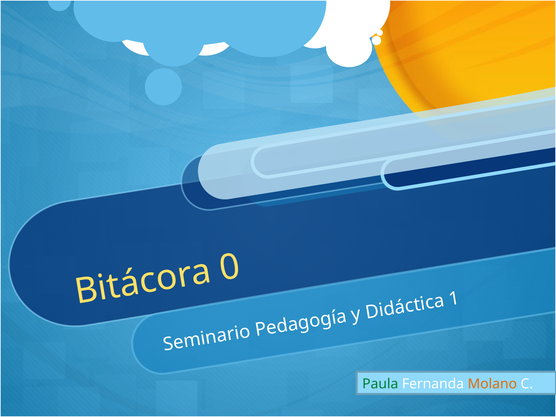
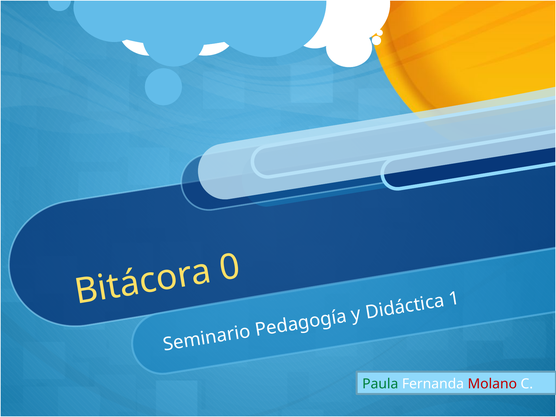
Molano colour: orange -> red
